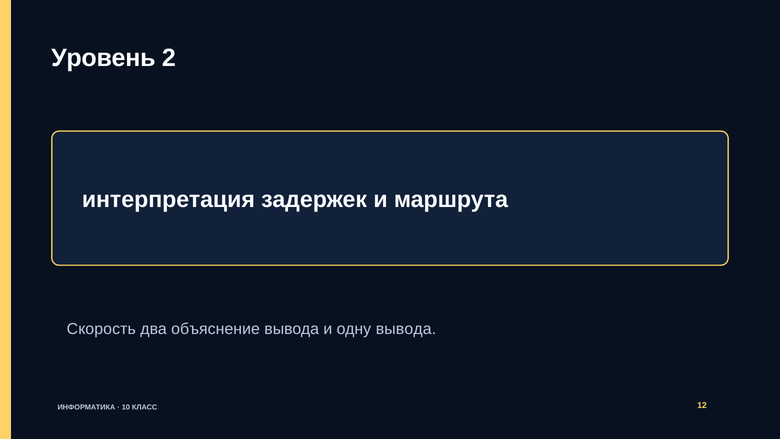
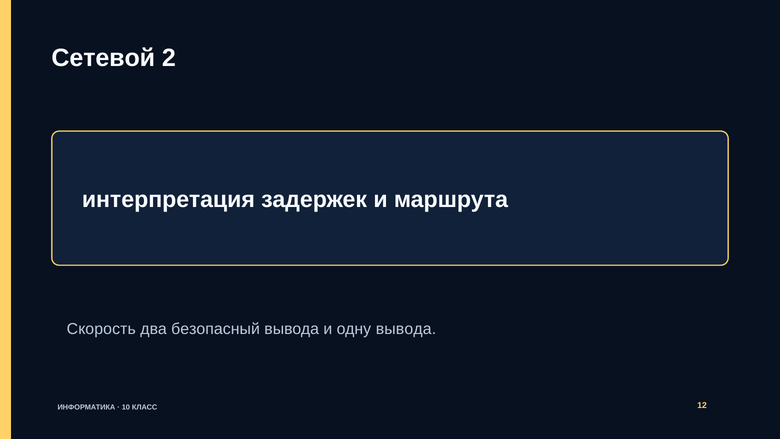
Уровень: Уровень -> Сетевой
объяснение: объяснение -> безопасный
